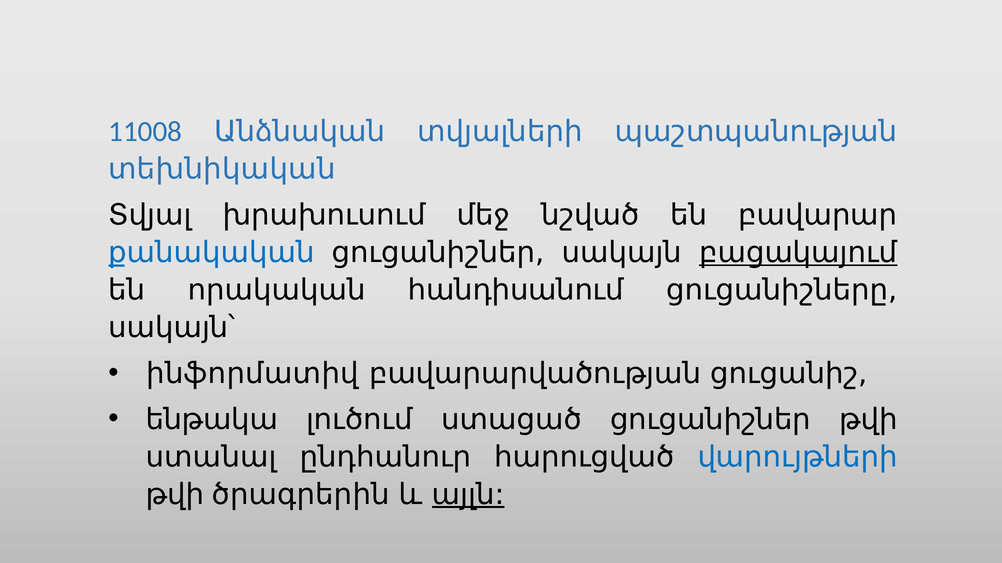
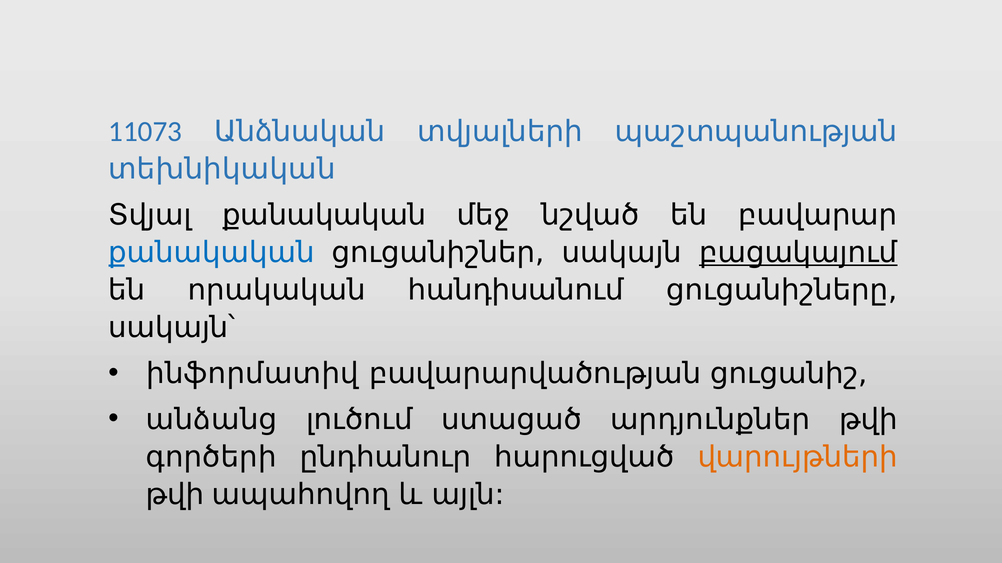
11008: 11008 -> 11073
Տվյալ խրախուսում: խրախուսում -> քանակական
ենթակա: ենթակա -> անձանց
ստացած ցուցանիշներ: ցուցանիշներ -> արդյունքներ
ստանալ: ստանալ -> գործերի
վարույթների colour: blue -> orange
ծրագրերին: ծրագրերին -> ապահովող
այլն underline: present -> none
